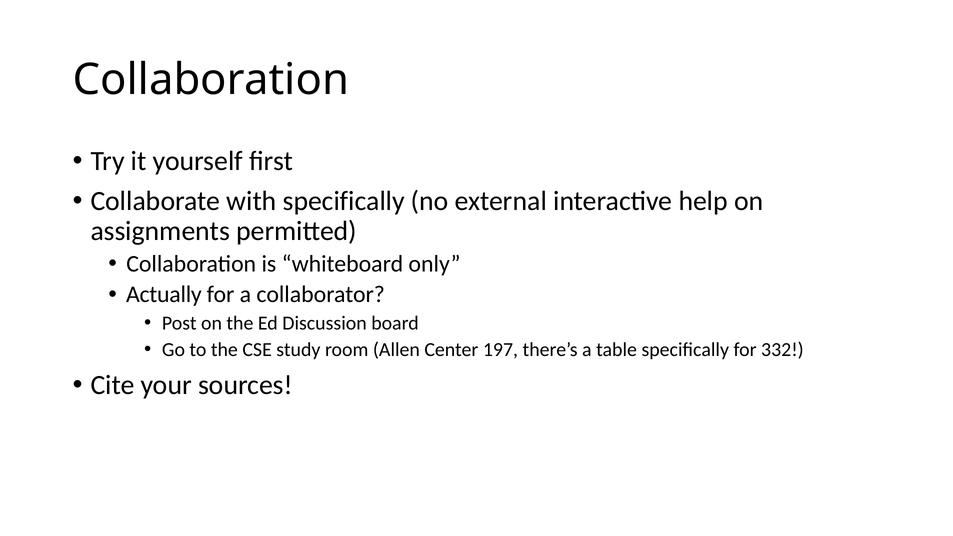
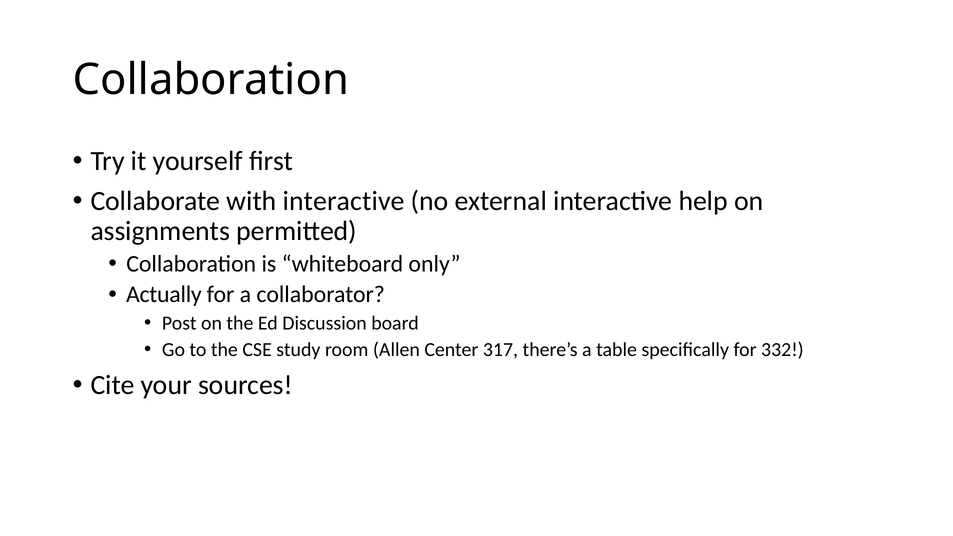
with specifically: specifically -> interactive
197: 197 -> 317
